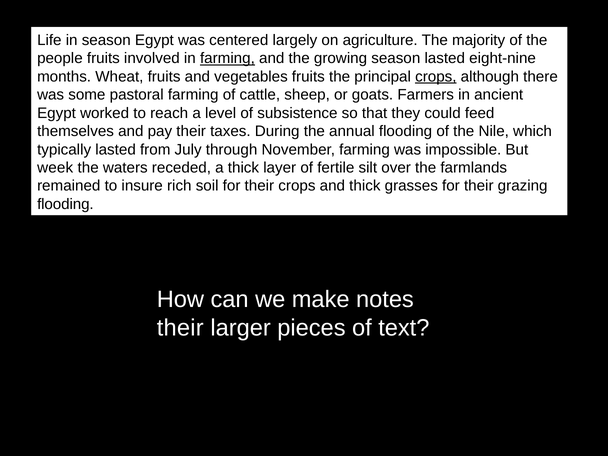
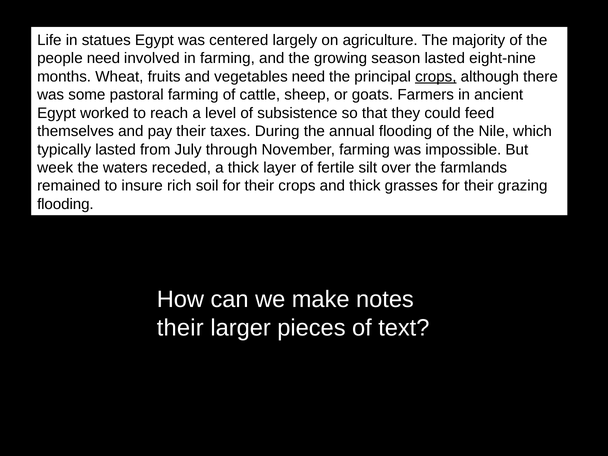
in season: season -> statues
people fruits: fruits -> need
farming at (227, 58) underline: present -> none
vegetables fruits: fruits -> need
